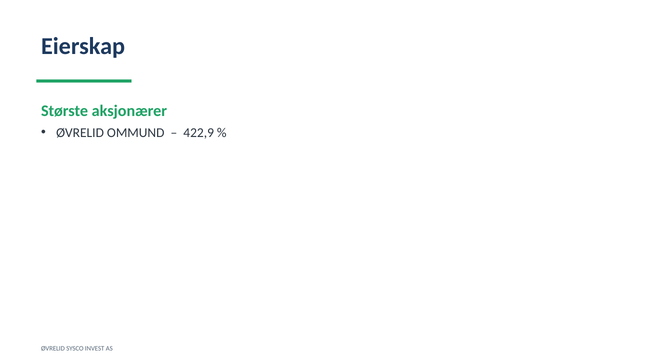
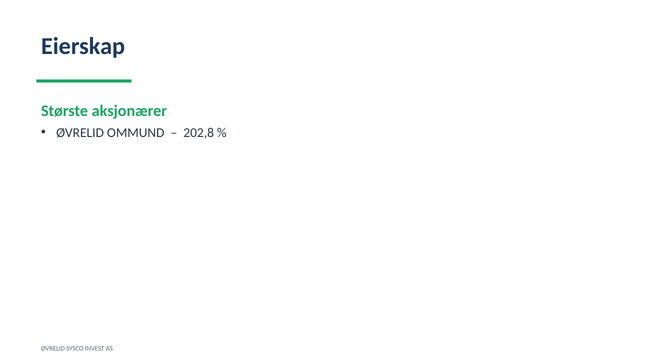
422,9: 422,9 -> 202,8
